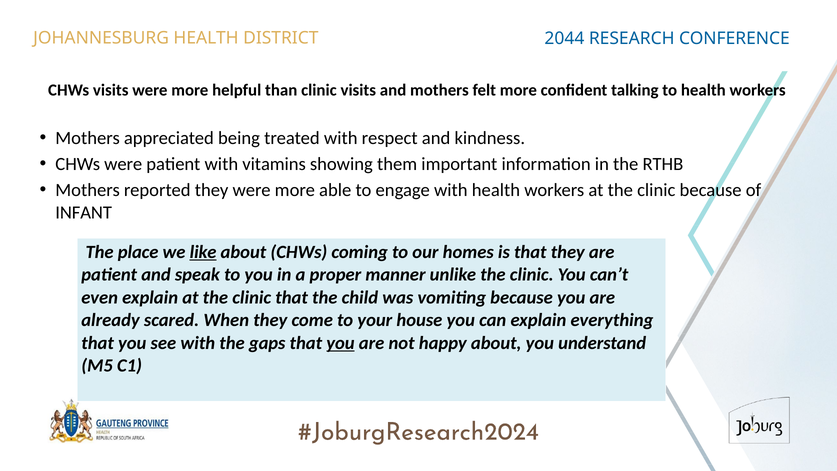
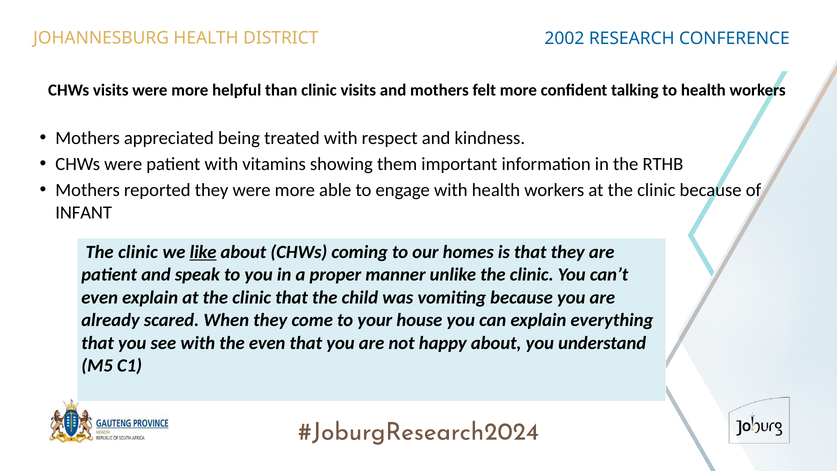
2044: 2044 -> 2002
place at (138, 252): place -> clinic
the gaps: gaps -> even
you at (340, 343) underline: present -> none
